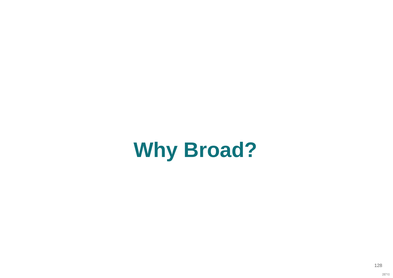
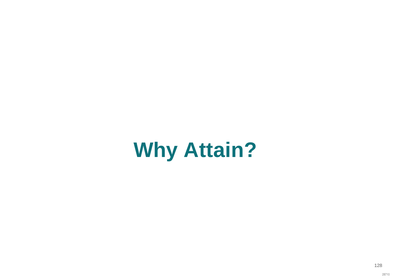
Broad: Broad -> Attain
